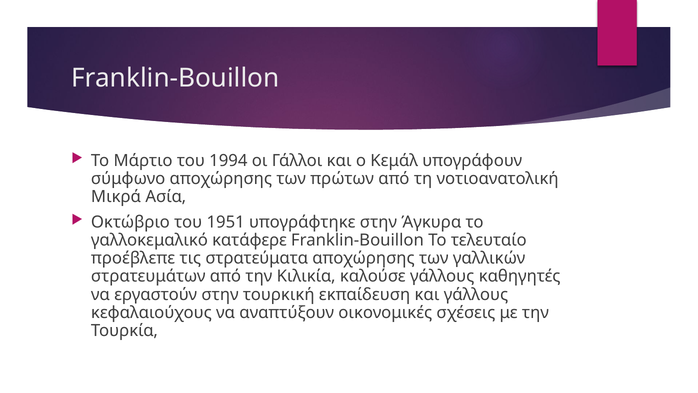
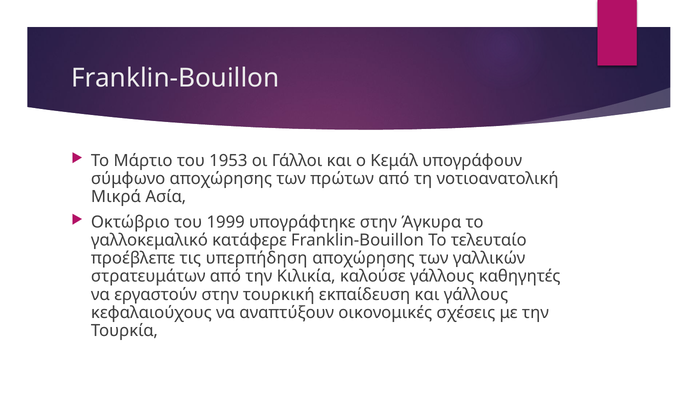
1994: 1994 -> 1953
1951: 1951 -> 1999
στρατεύματα: στρατεύματα -> υπερπήδηση
